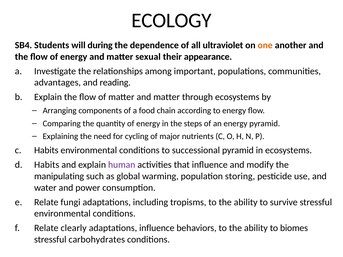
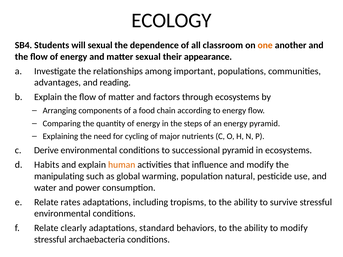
will during: during -> sexual
ultraviolet: ultraviolet -> classroom
matter and matter: matter -> factors
c Habits: Habits -> Derive
human colour: purple -> orange
storing: storing -> natural
fungi: fungi -> rates
adaptations influence: influence -> standard
to biomes: biomes -> modify
carbohydrates: carbohydrates -> archaebacteria
